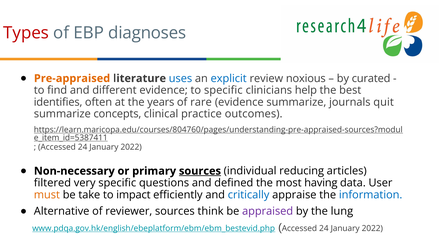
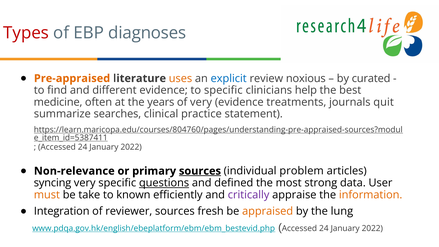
uses colour: blue -> orange
identifies: identifies -> medicine
of rare: rare -> very
evidence summarize: summarize -> treatments
concepts: concepts -> searches
outcomes: outcomes -> statement
Non-necessary: Non-necessary -> Non-relevance
reducing: reducing -> problem
filtered: filtered -> syncing
questions underline: none -> present
having: having -> strong
impact: impact -> known
critically colour: blue -> purple
information colour: blue -> orange
Alternative: Alternative -> Integration
think: think -> fresh
appraised colour: purple -> orange
